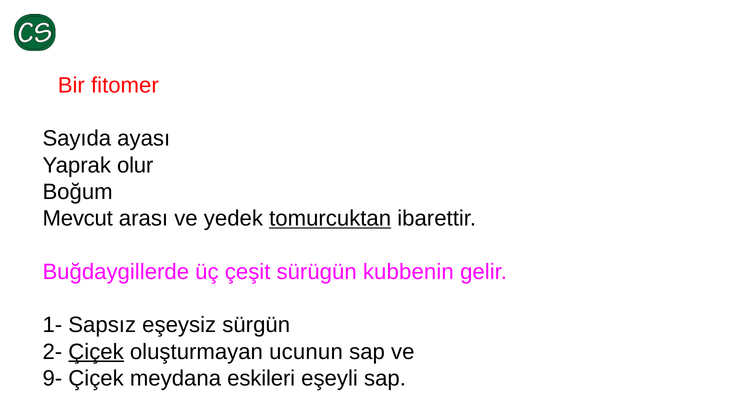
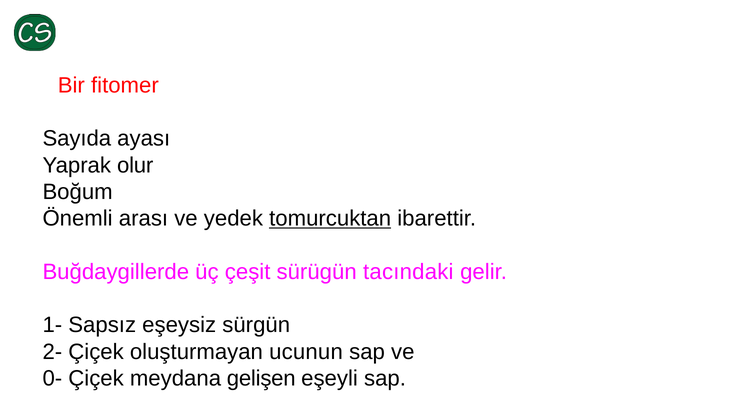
Mevcut: Mevcut -> Önemli
kubbenin: kubbenin -> tacındaki
Çiçek at (96, 351) underline: present -> none
9-: 9- -> 0-
eskileri: eskileri -> gelişen
